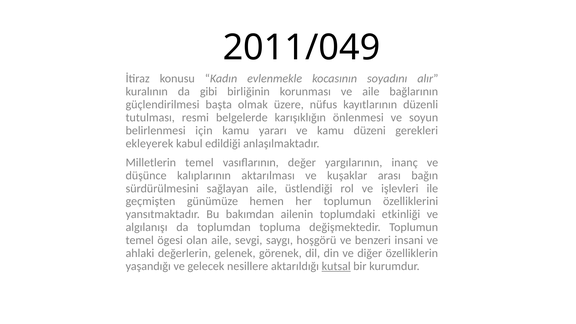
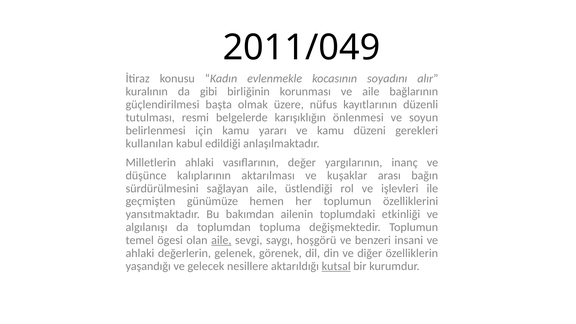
ekleyerek: ekleyerek -> kullanılan
Milletlerin temel: temel -> ahlaki
aile at (221, 240) underline: none -> present
